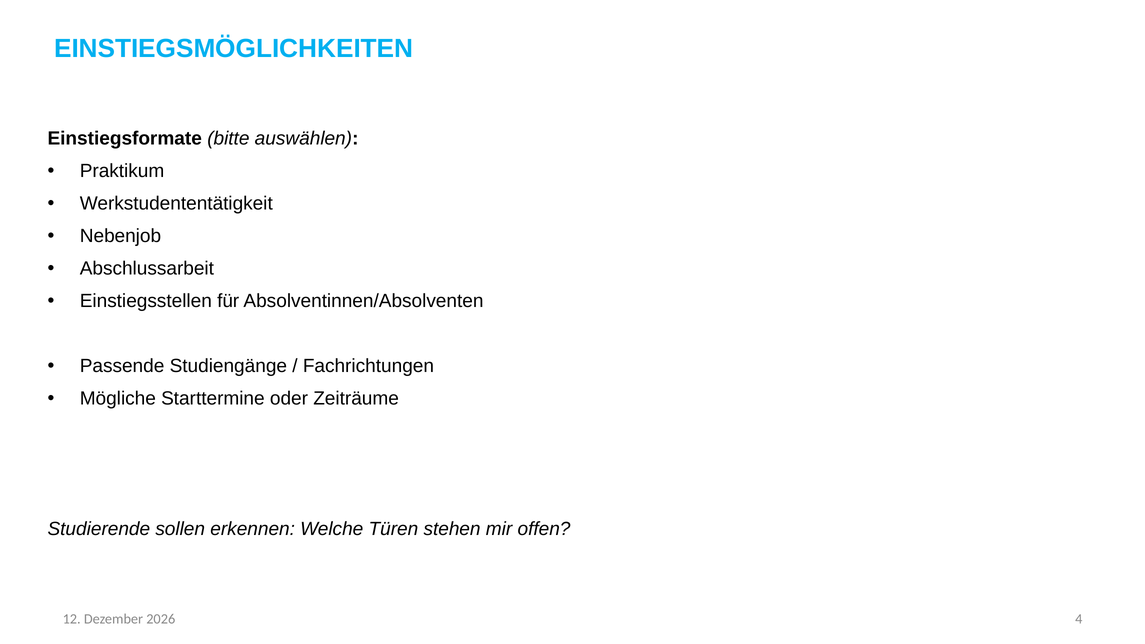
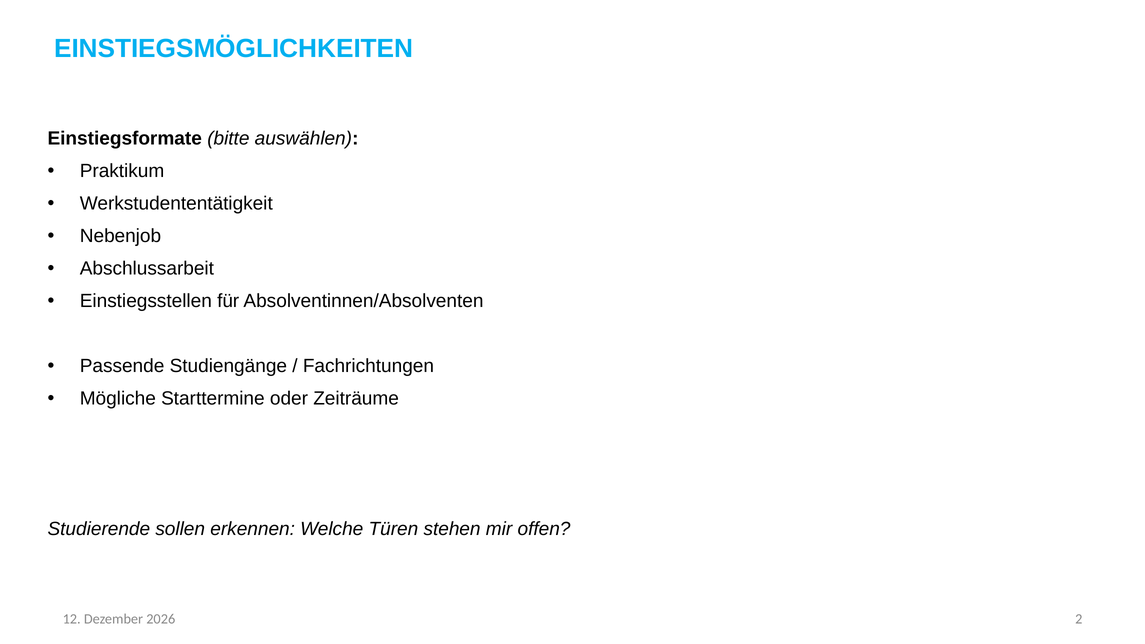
4: 4 -> 2
